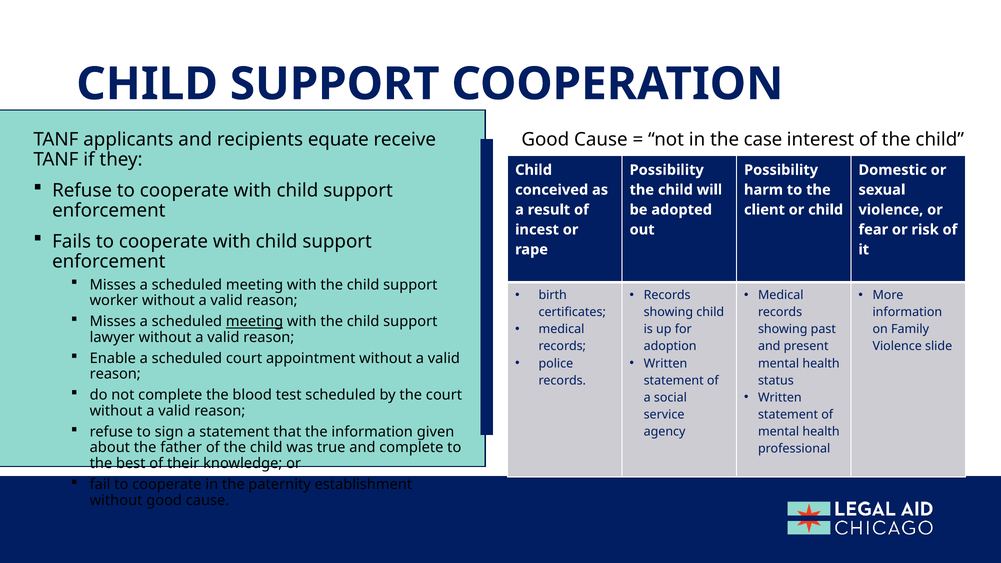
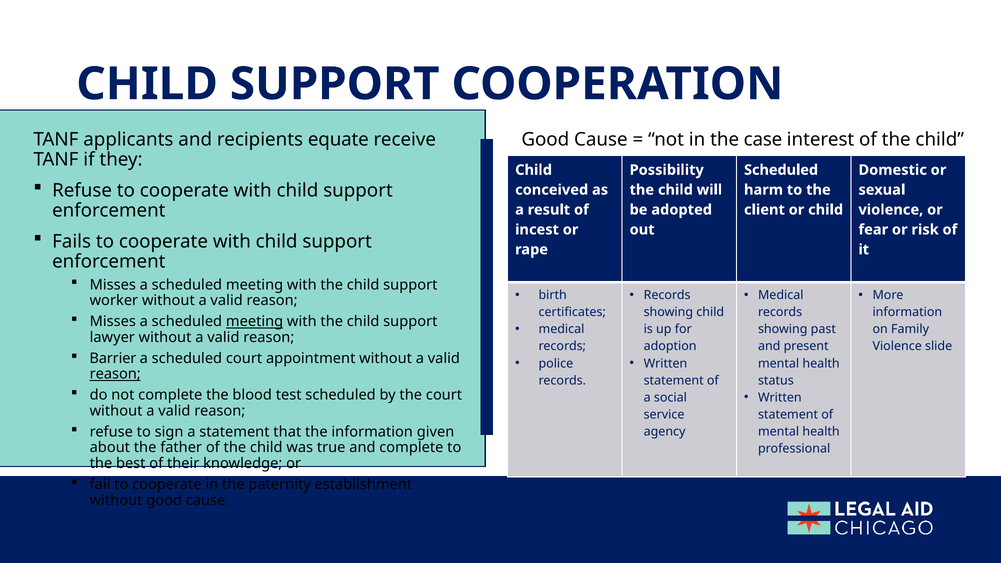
Possibility at (781, 170): Possibility -> Scheduled
Enable: Enable -> Barrier
reason at (115, 374) underline: none -> present
